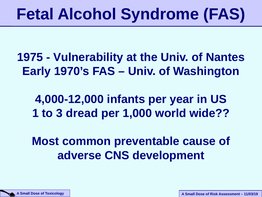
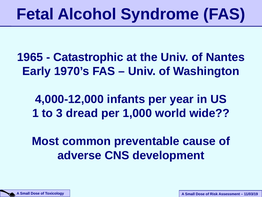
1975: 1975 -> 1965
Vulnerability: Vulnerability -> Catastrophic
